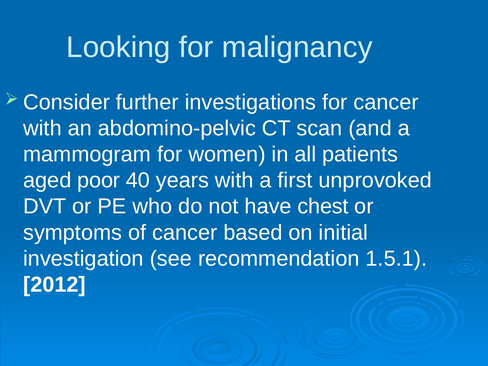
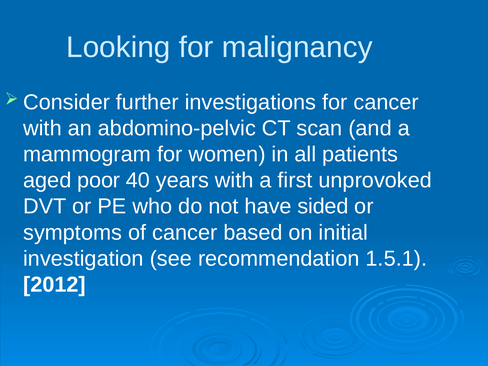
chest: chest -> sided
